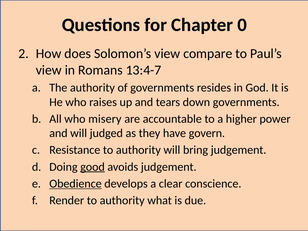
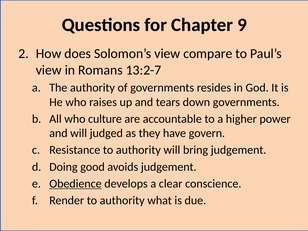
0: 0 -> 9
13:4-7: 13:4-7 -> 13:2-7
misery: misery -> culture
good underline: present -> none
